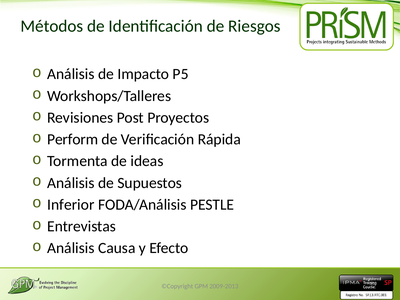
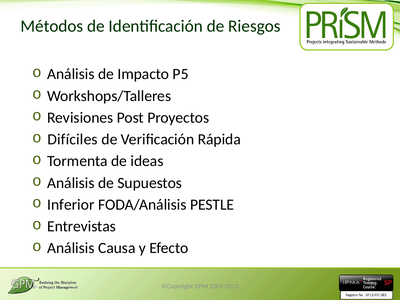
Perform: Perform -> Difíciles
